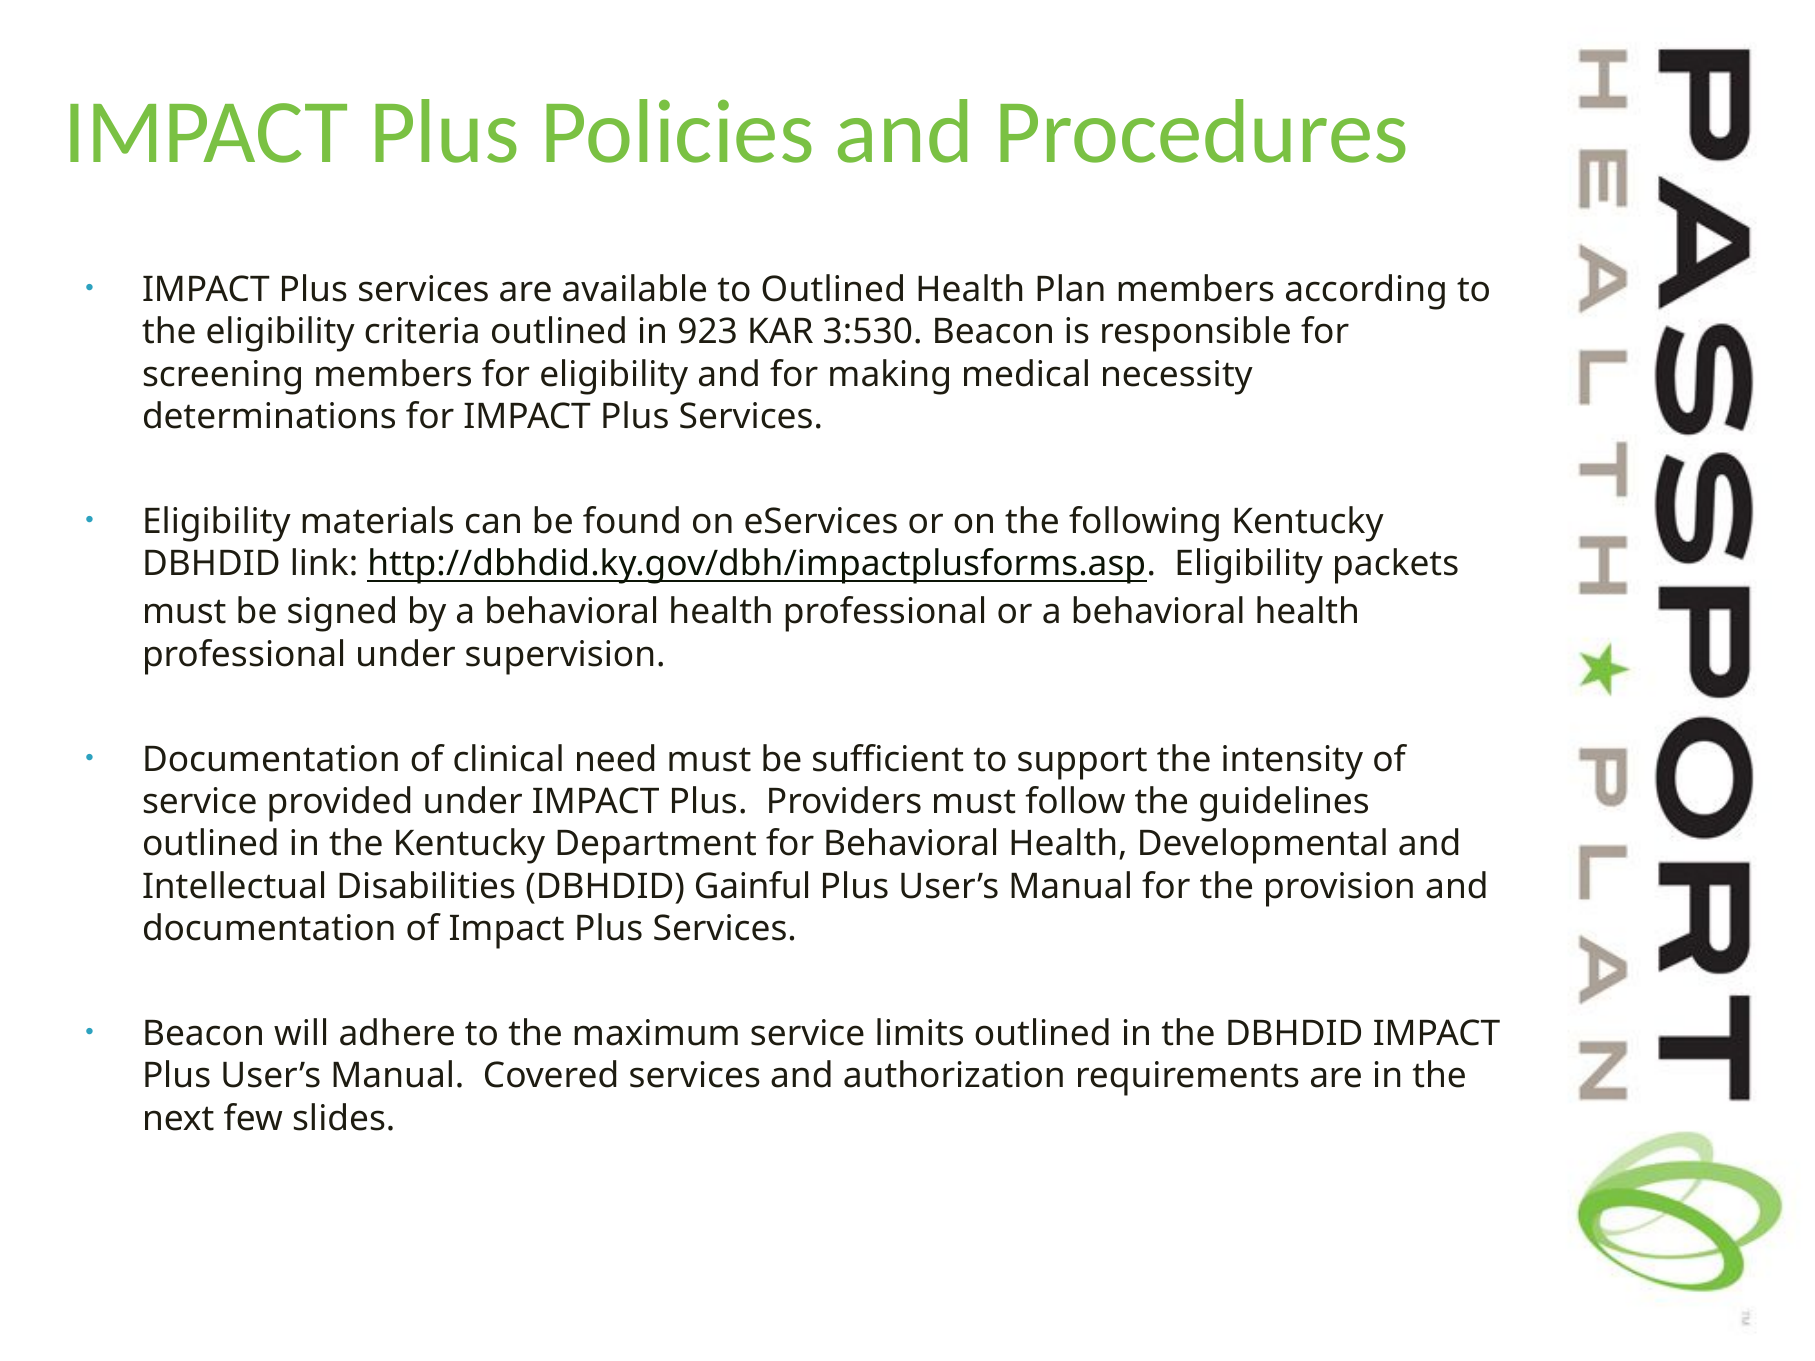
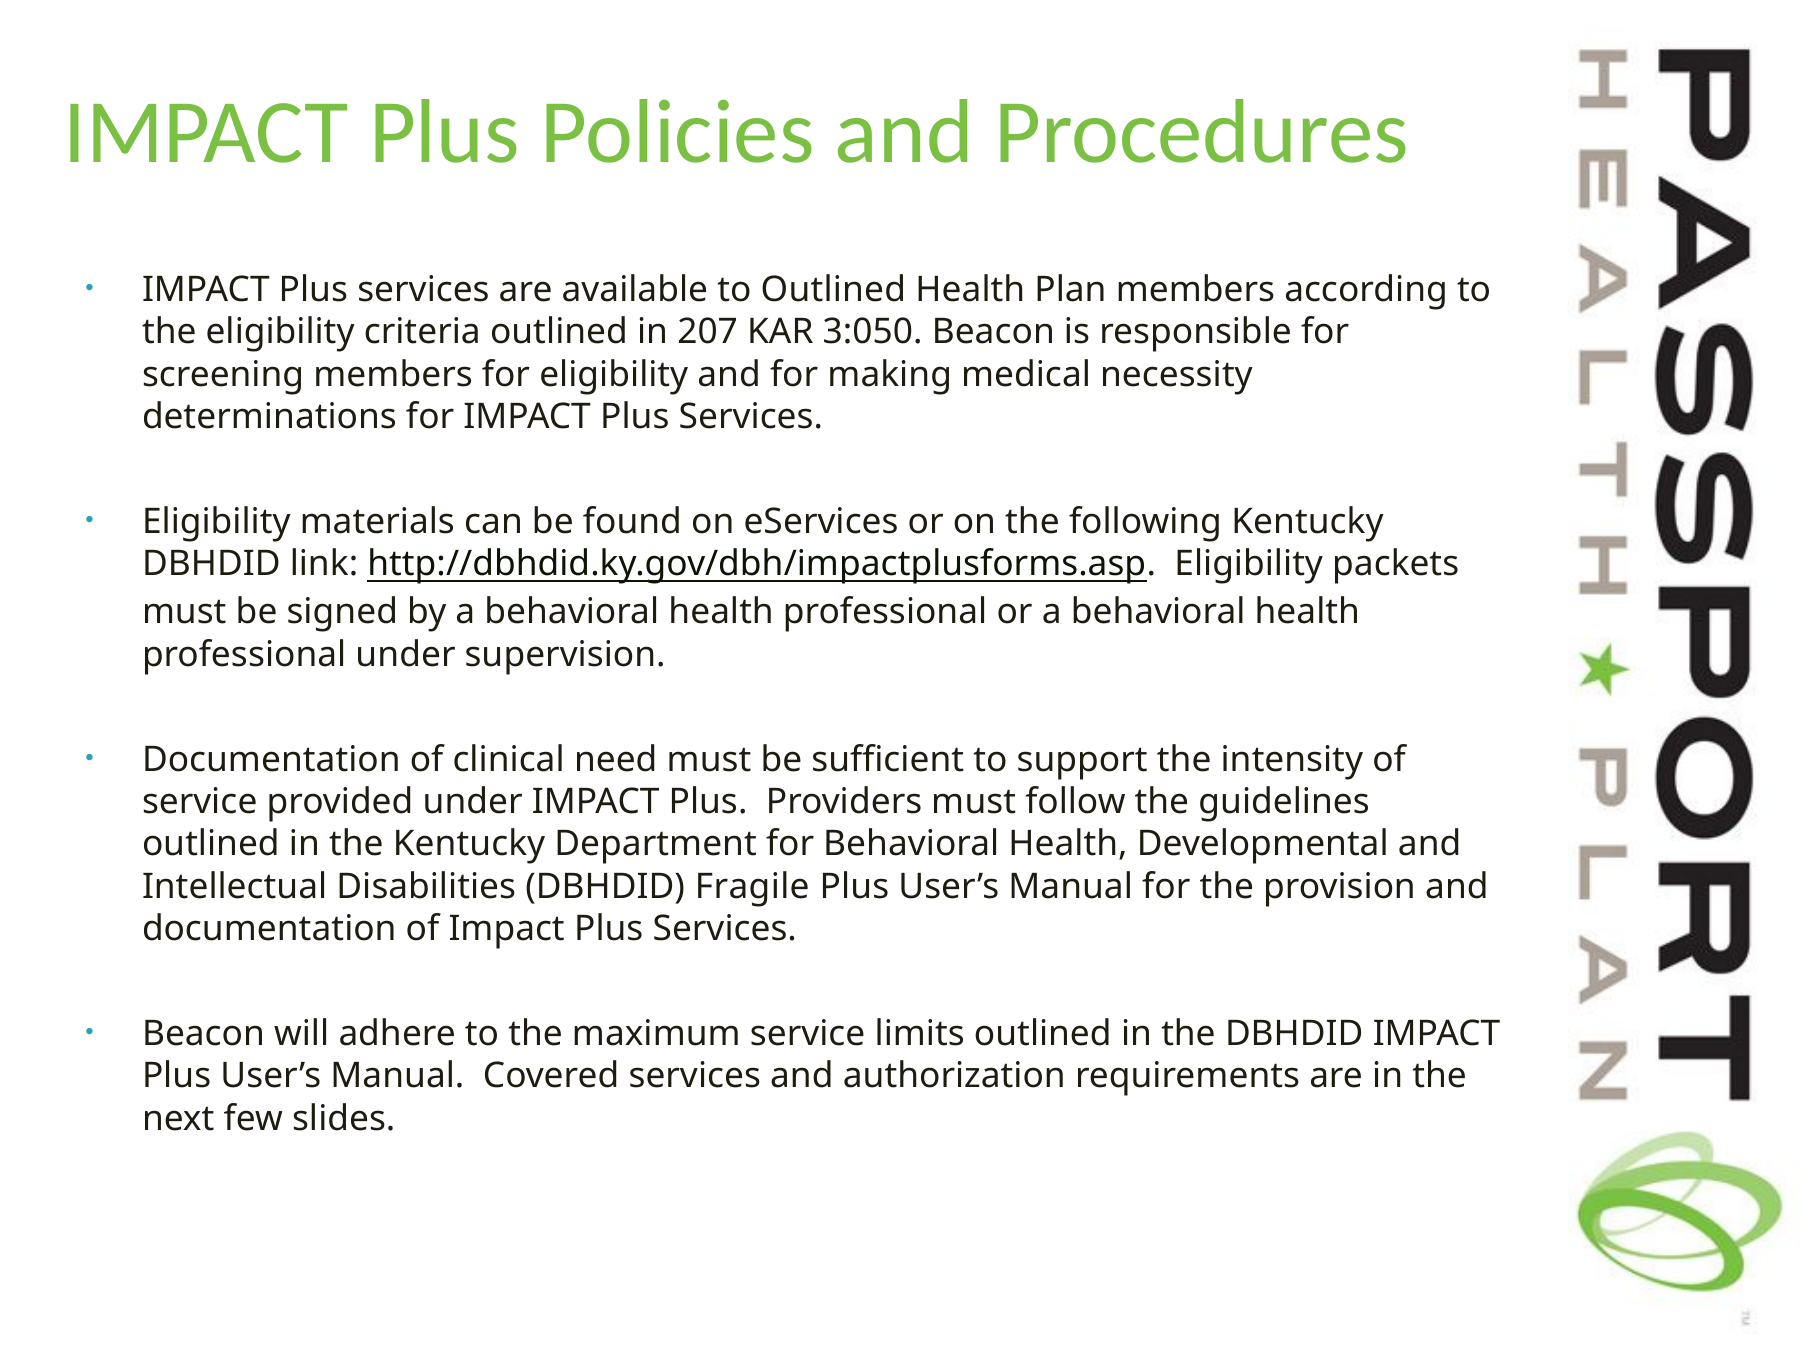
923: 923 -> 207
3:530: 3:530 -> 3:050
Gainful: Gainful -> Fragile
